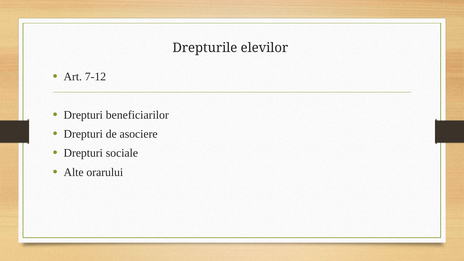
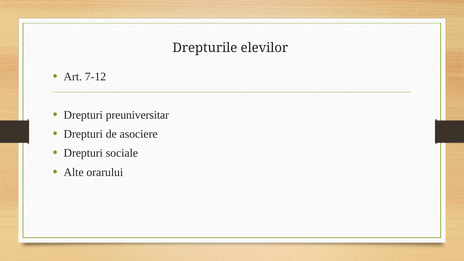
beneficiarilor: beneficiarilor -> preuniversitar
